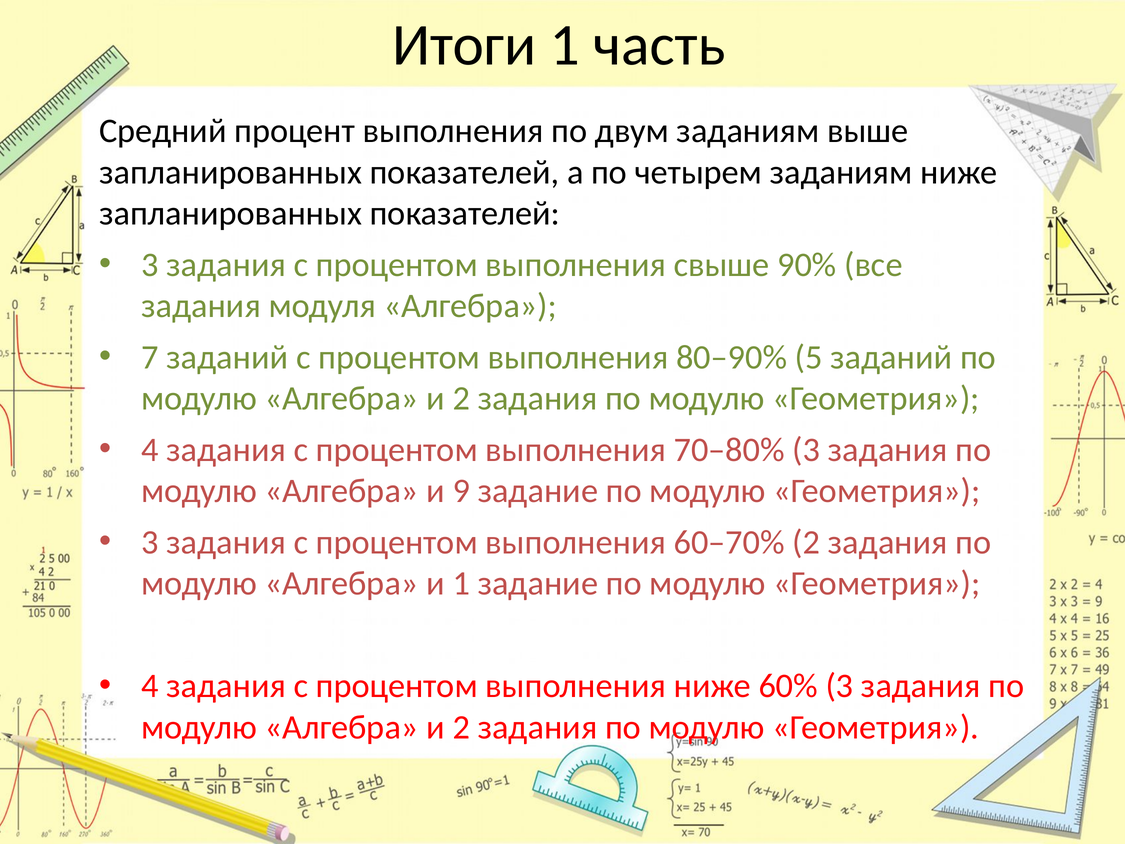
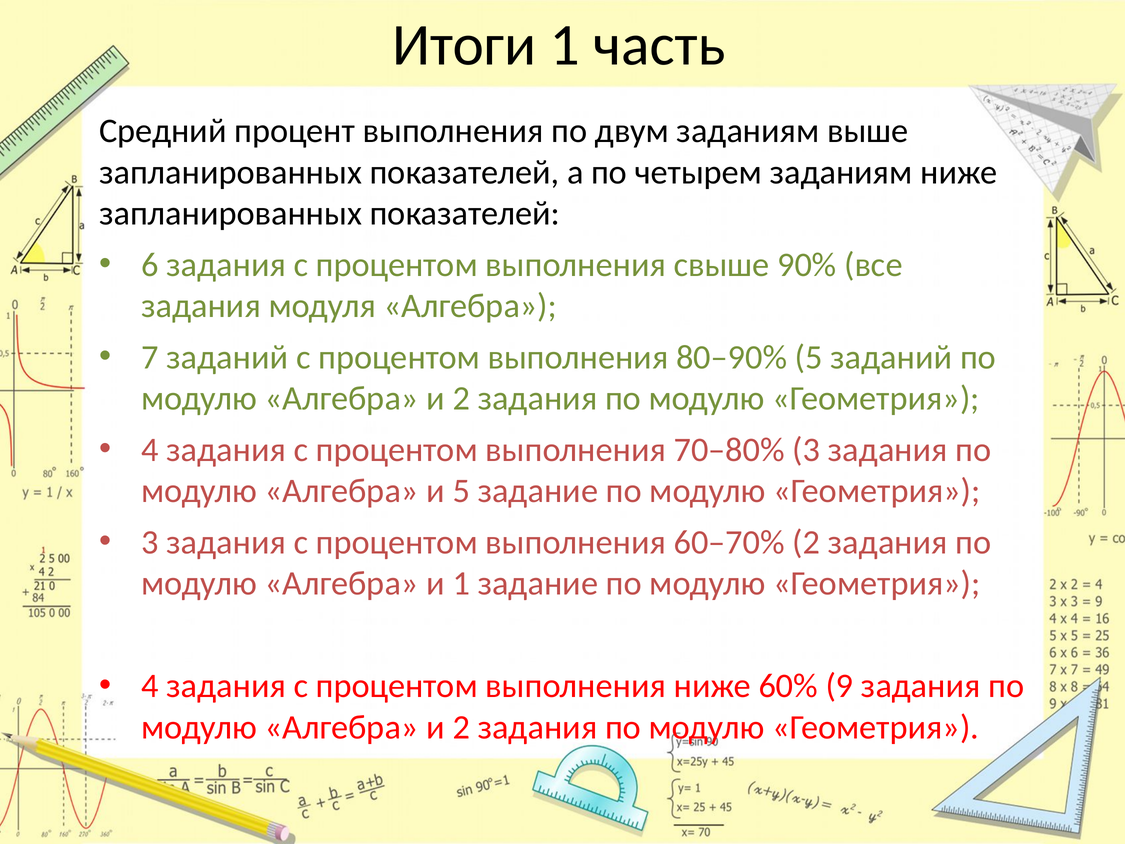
3 at (150, 265): 3 -> 6
и 9: 9 -> 5
60% 3: 3 -> 9
